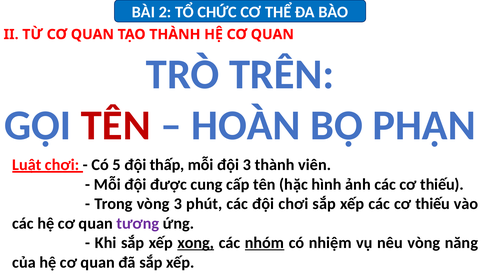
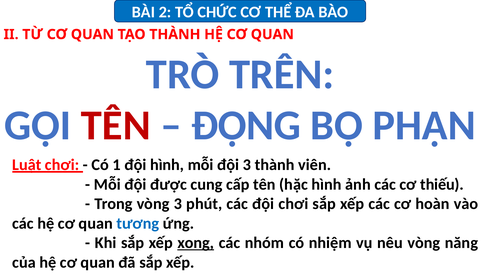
HOÀN: HOÀN -> ĐỘNG
5: 5 -> 1
đội thấp: thấp -> hình
xếp các cơ thiếu: thiếu -> hoàn
tương colour: purple -> blue
nhóm underline: present -> none
